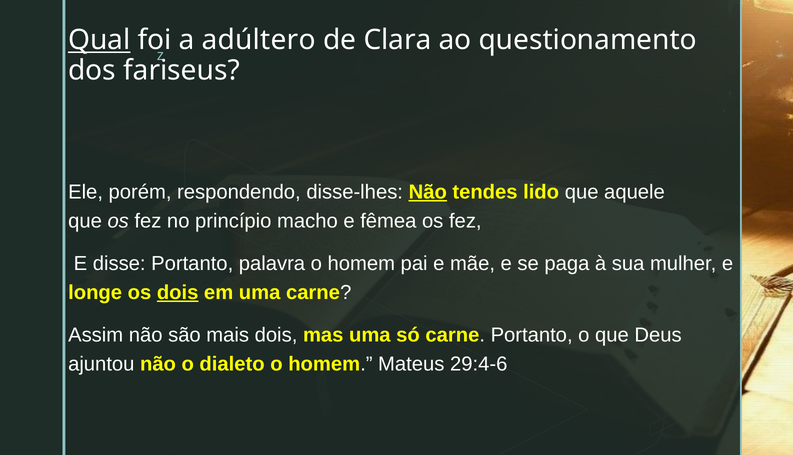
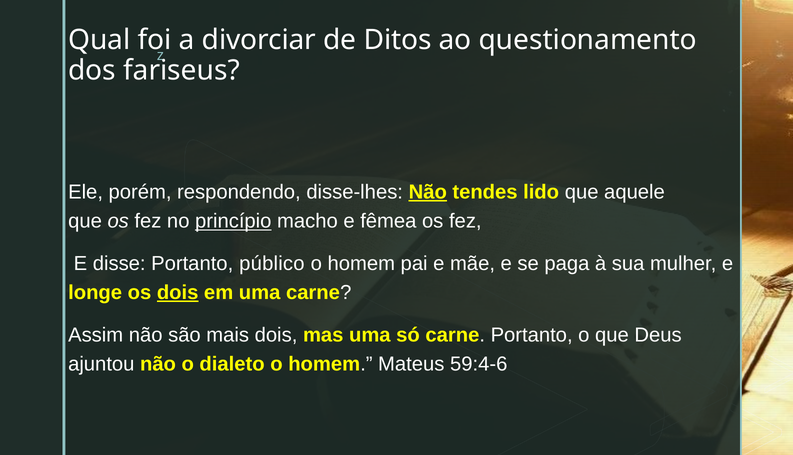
Qual underline: present -> none
adúltero: adúltero -> divorciar
Clara: Clara -> Ditos
princípio underline: none -> present
palavra: palavra -> público
29:4-6: 29:4-6 -> 59:4-6
